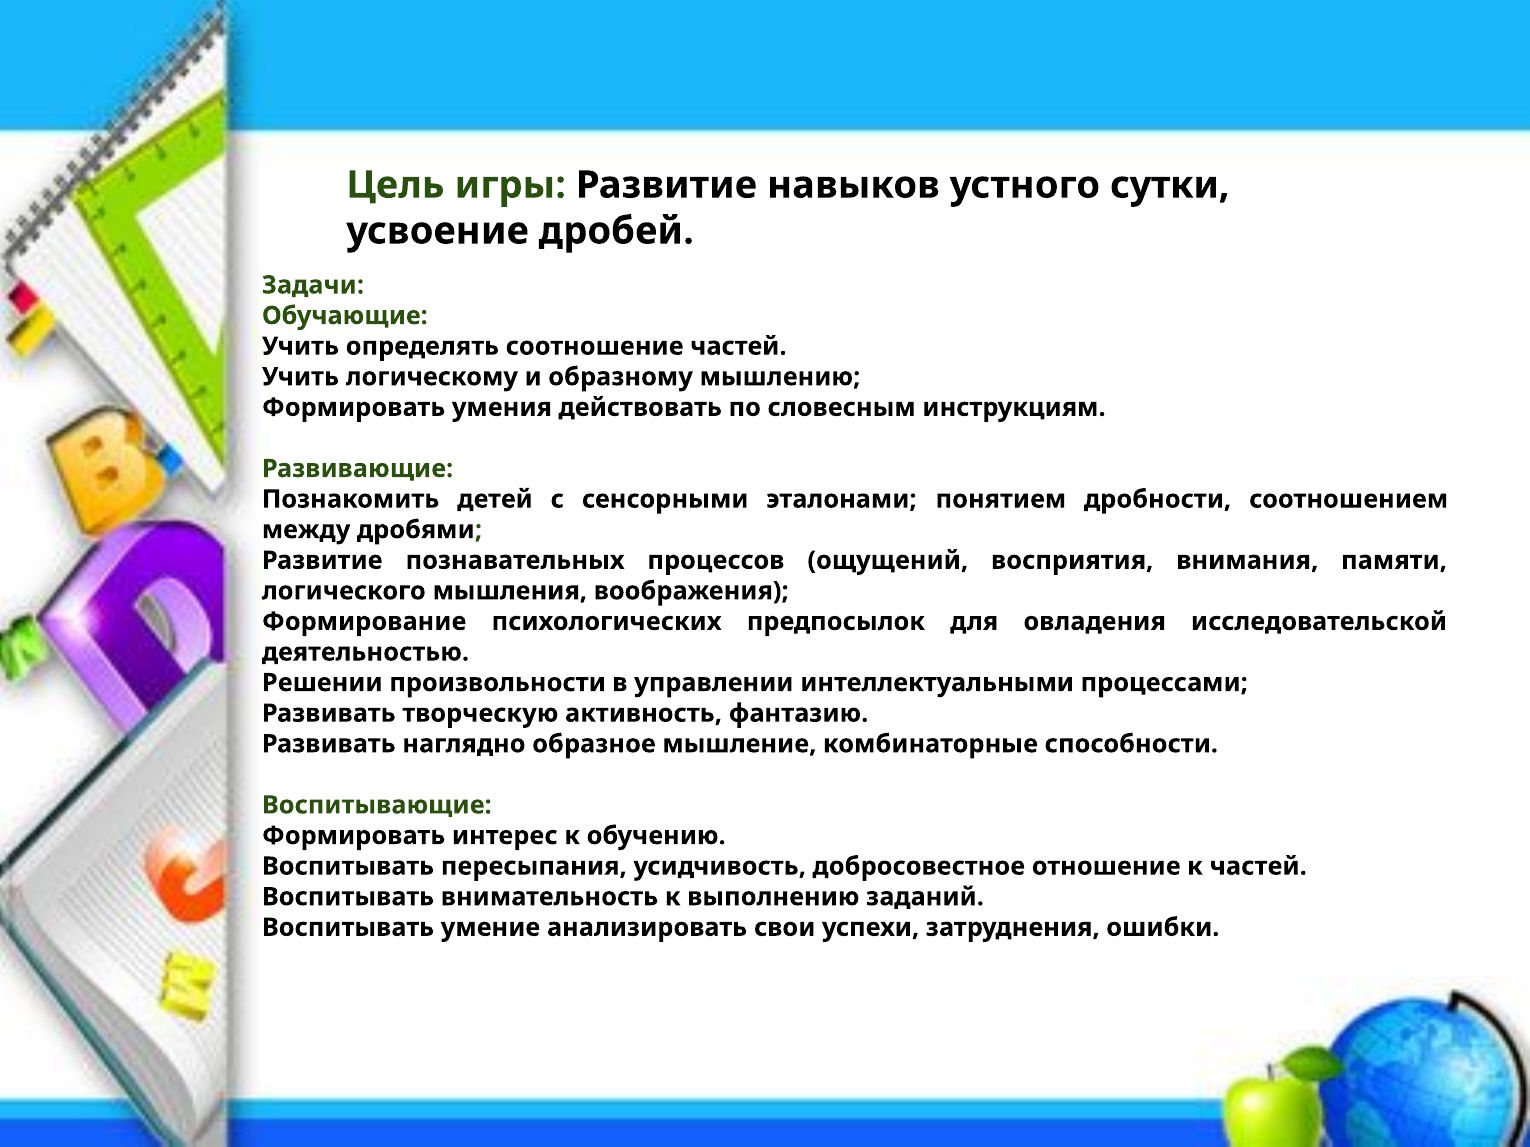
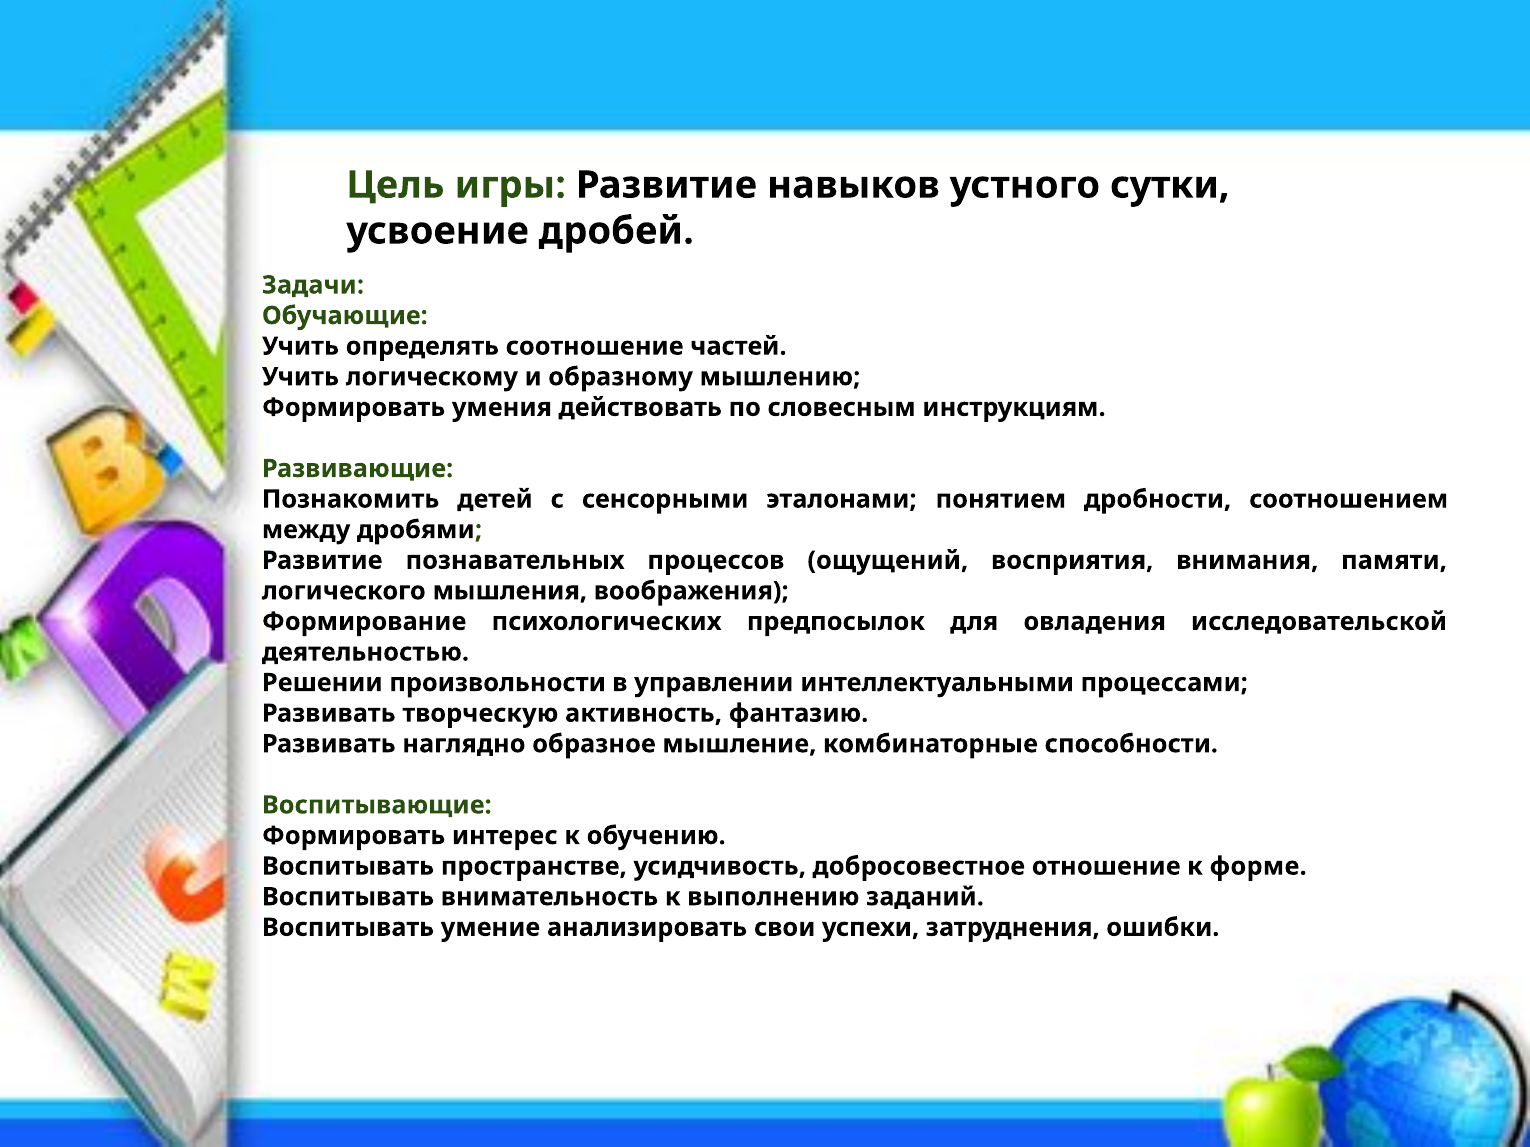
пересыпания: пересыпания -> пространстве
к частей: частей -> форме
